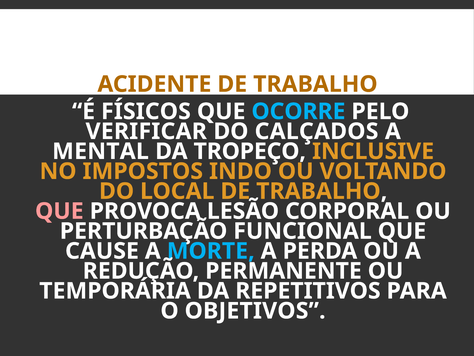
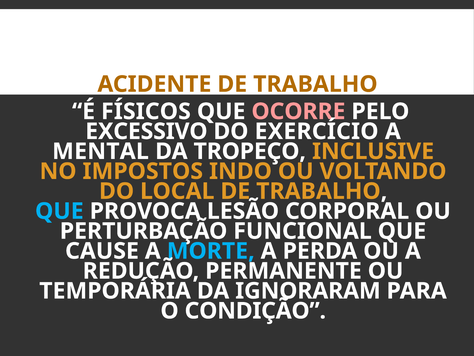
OCORRE colour: light blue -> pink
VERIFICAR: VERIFICAR -> EXCESSIVO
CALÇADOS: CALÇADOS -> EXERCÍCIO
QUE at (59, 211) colour: pink -> light blue
REPETITIVOS: REPETITIVOS -> IGNORARAM
OBJETIVOS: OBJETIVOS -> CONDIÇÃO
